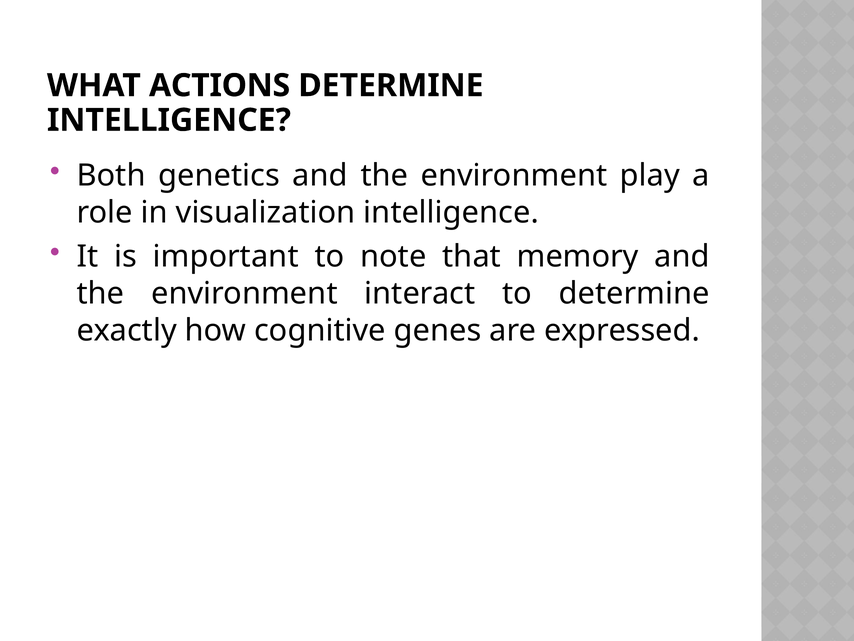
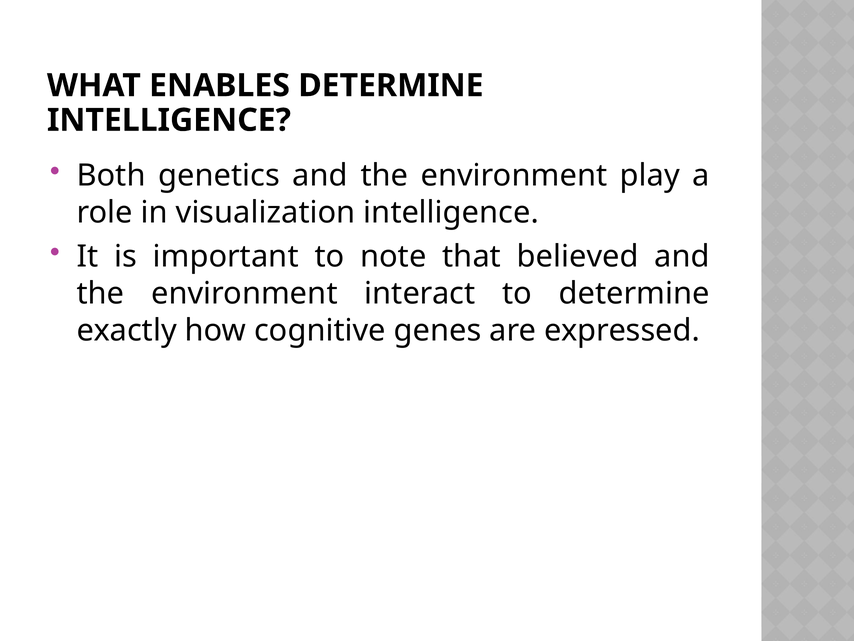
ACTIONS: ACTIONS -> ENABLES
memory: memory -> believed
